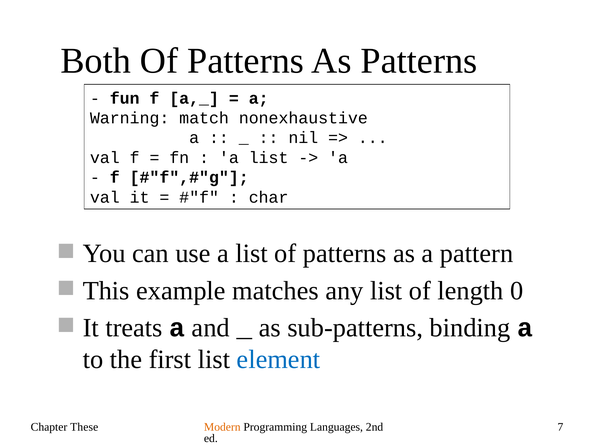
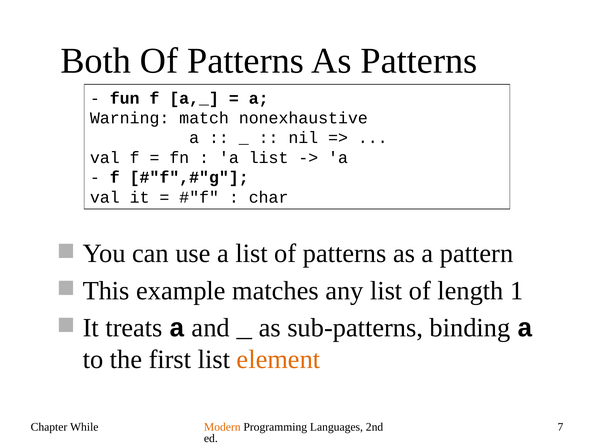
0: 0 -> 1
element colour: blue -> orange
These: These -> While
